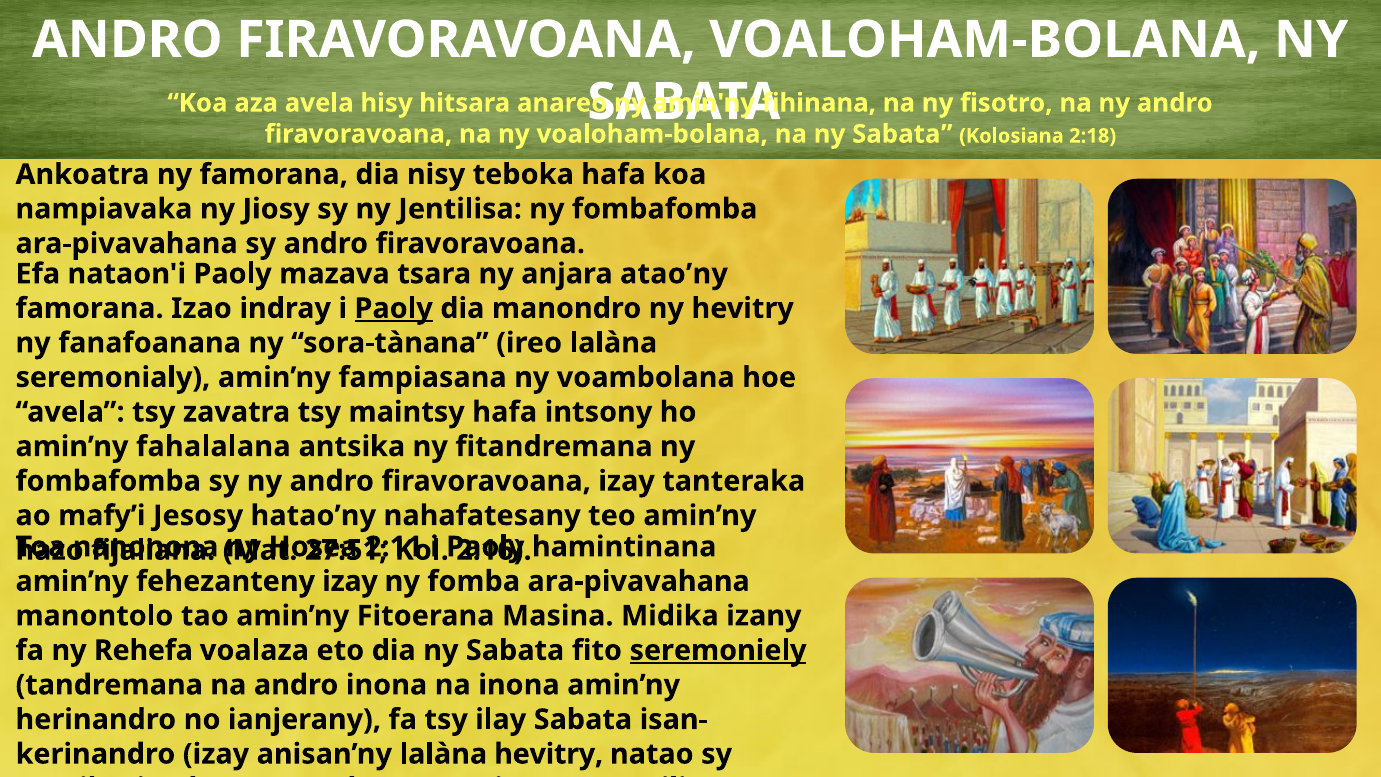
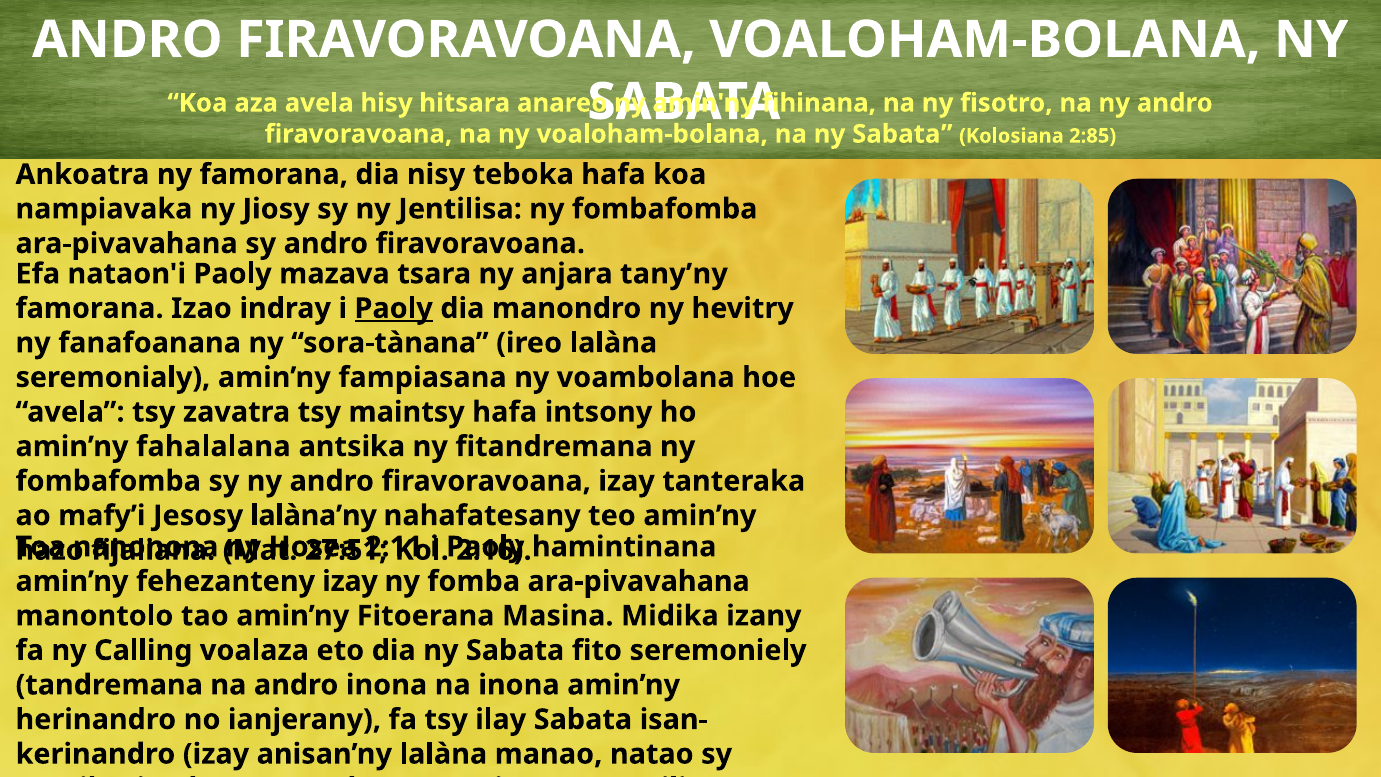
2:18: 2:18 -> 2:85
atao’ny: atao’ny -> tany’ny
hatao’ny: hatao’ny -> lalàna’ny
Rehefa: Rehefa -> Calling
seremoniely underline: present -> none
lalàna hevitry: hevitry -> manao
